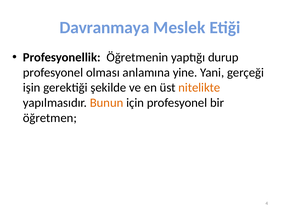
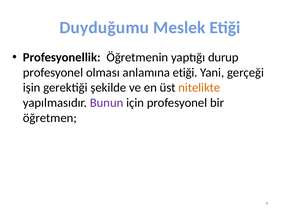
Davranmaya: Davranmaya -> Duyduğumu
anlamına yine: yine -> etiği
Bunun colour: orange -> purple
